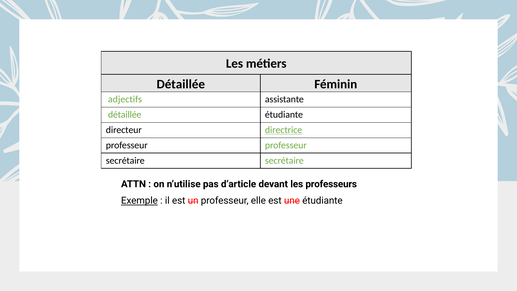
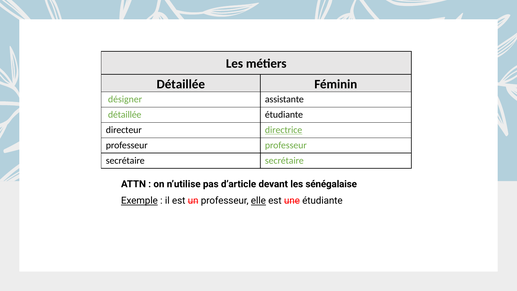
adjectifs: adjectifs -> désigner
professeurs: professeurs -> sénégalaise
elle underline: none -> present
